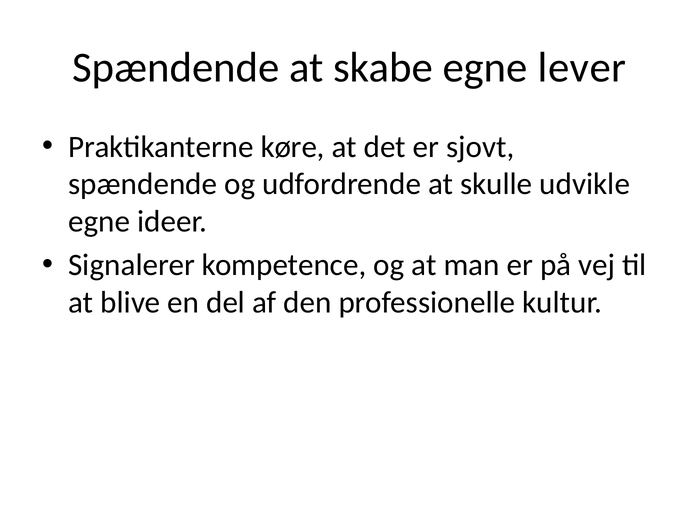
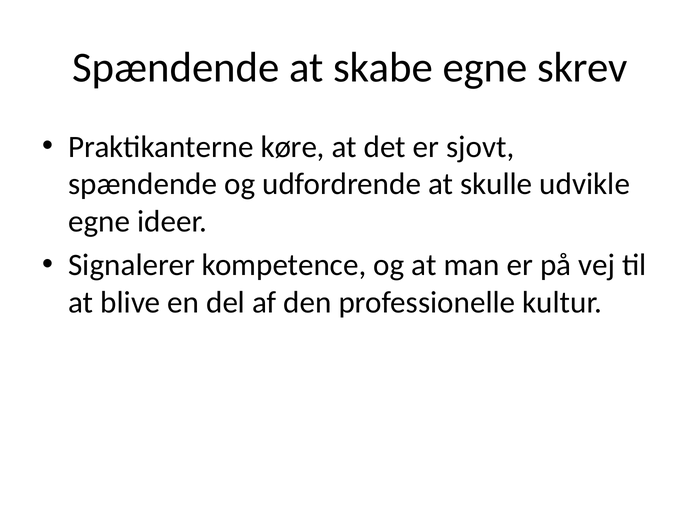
lever: lever -> skrev
